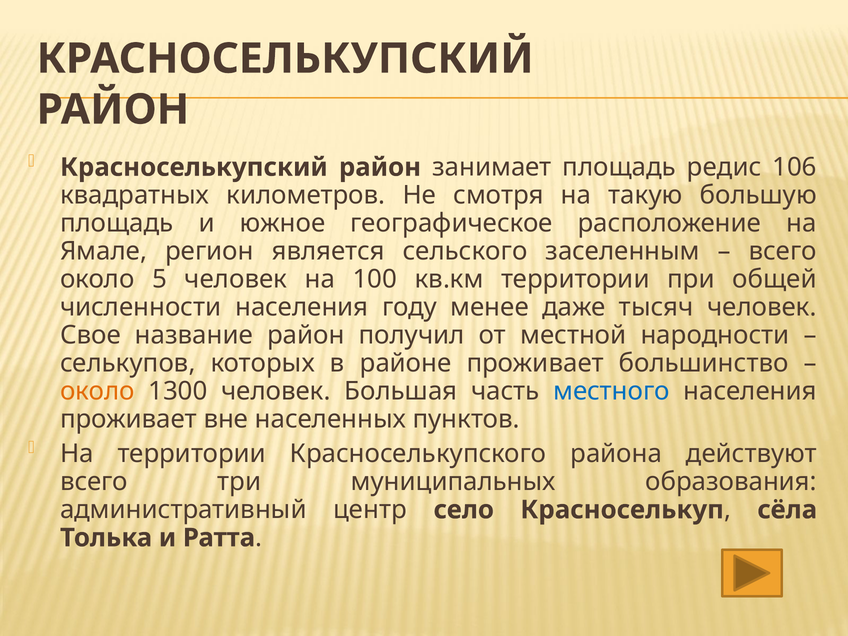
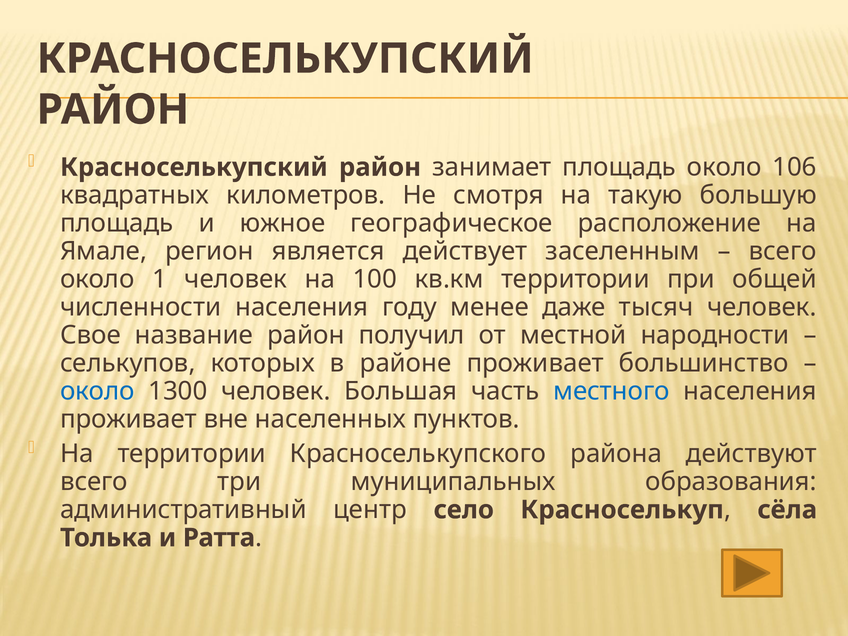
площадь редис: редис -> около
сельского: сельского -> действует
5: 5 -> 1
около at (97, 391) colour: orange -> blue
